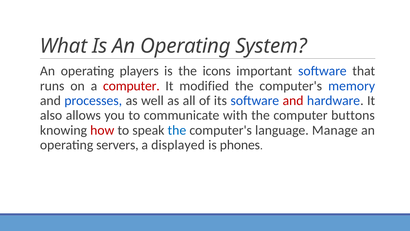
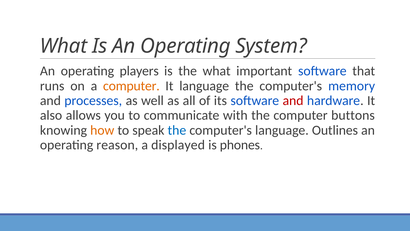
the icons: icons -> what
computer at (131, 86) colour: red -> orange
It modified: modified -> language
how colour: red -> orange
Manage: Manage -> Outlines
servers: servers -> reason
